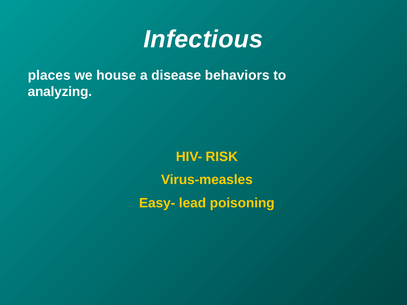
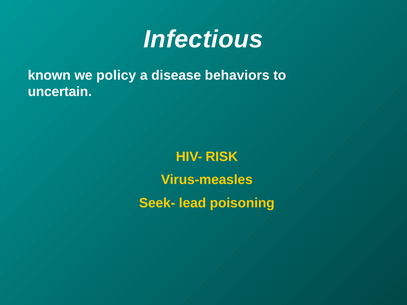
places: places -> known
house: house -> policy
analyzing: analyzing -> uncertain
Easy-: Easy- -> Seek-
